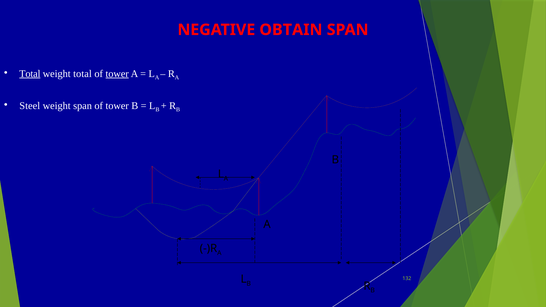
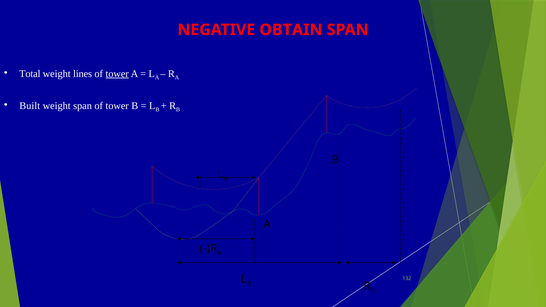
Total at (30, 74) underline: present -> none
weight total: total -> lines
Steel: Steel -> Built
